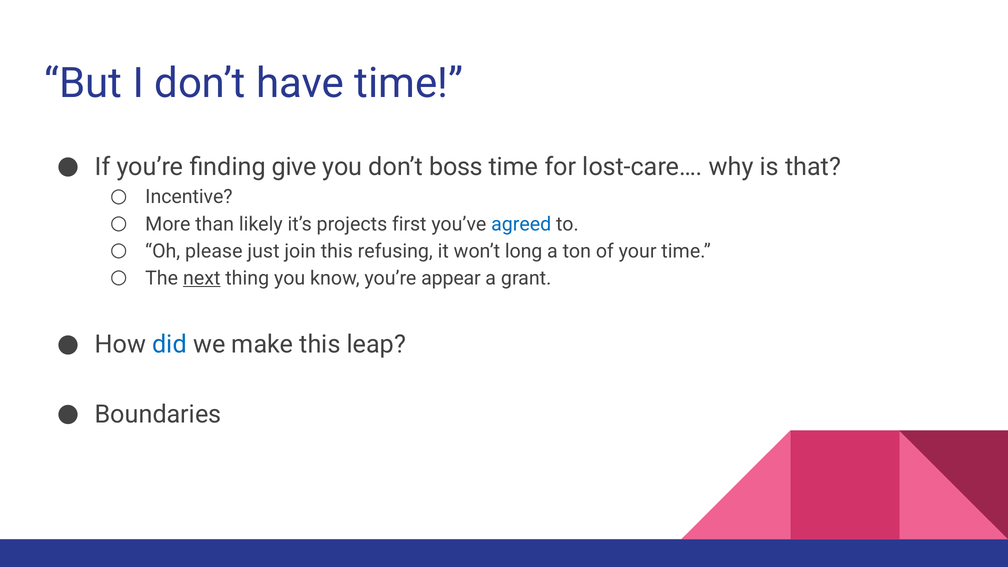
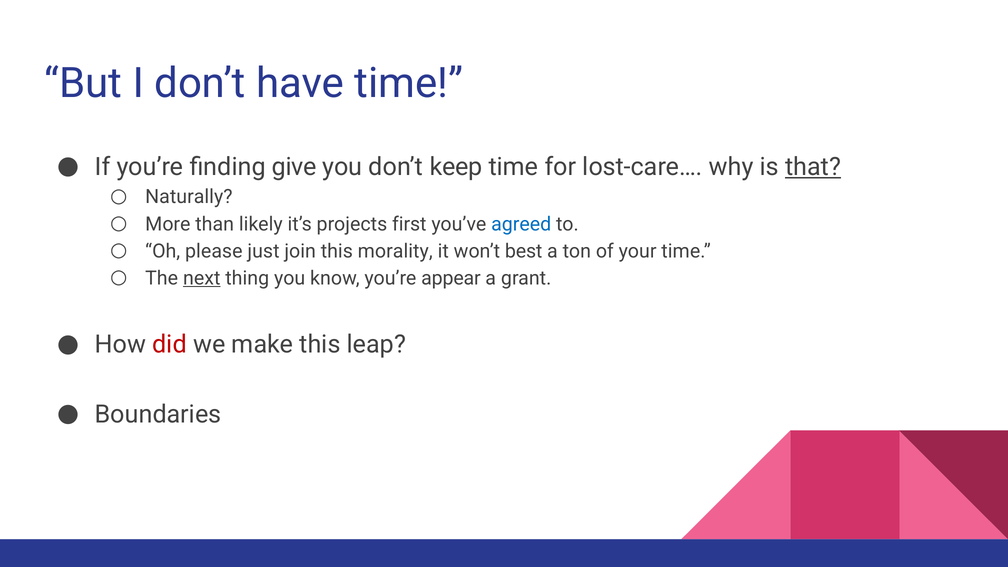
boss: boss -> keep
that underline: none -> present
Incentive: Incentive -> Naturally
refusing: refusing -> morality
long: long -> best
did colour: blue -> red
